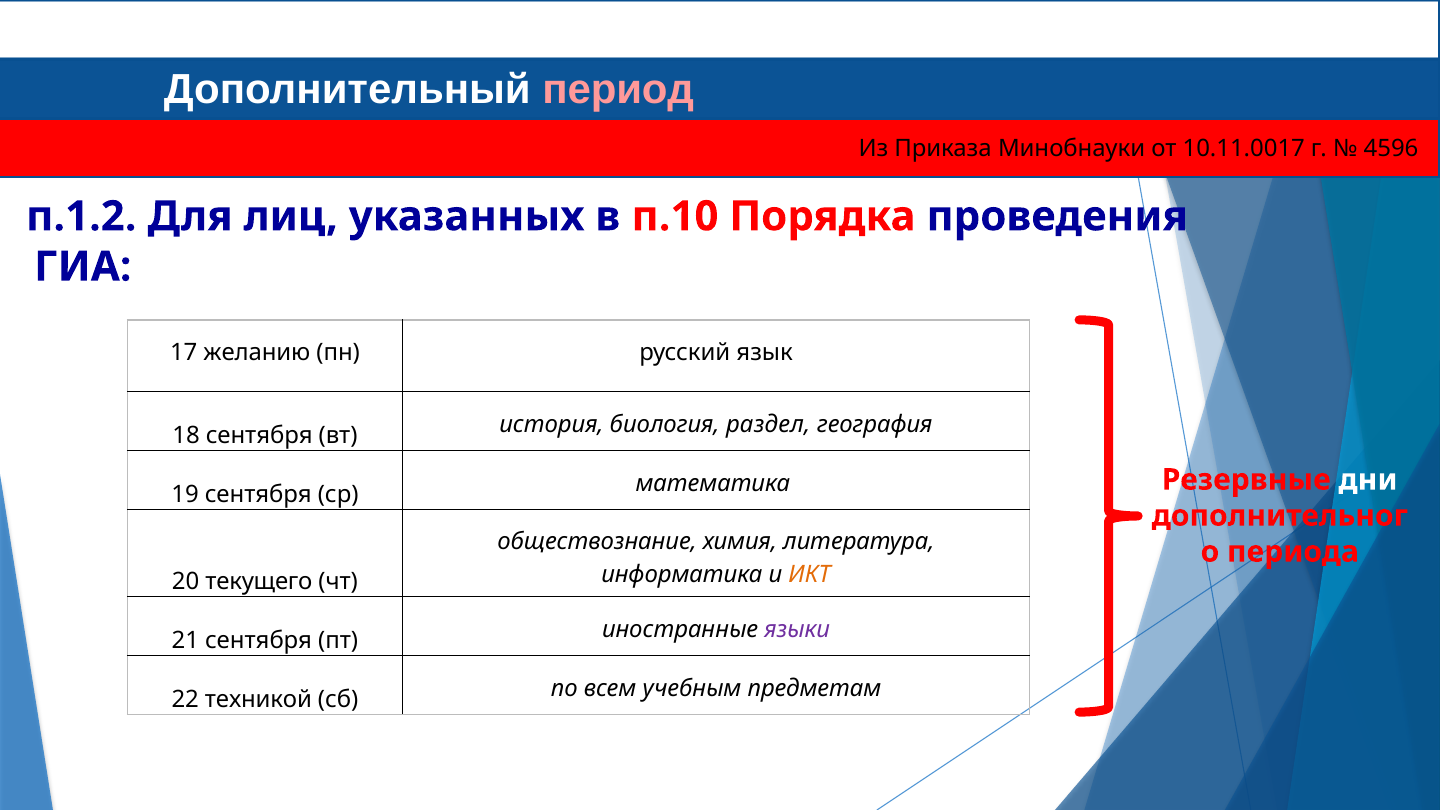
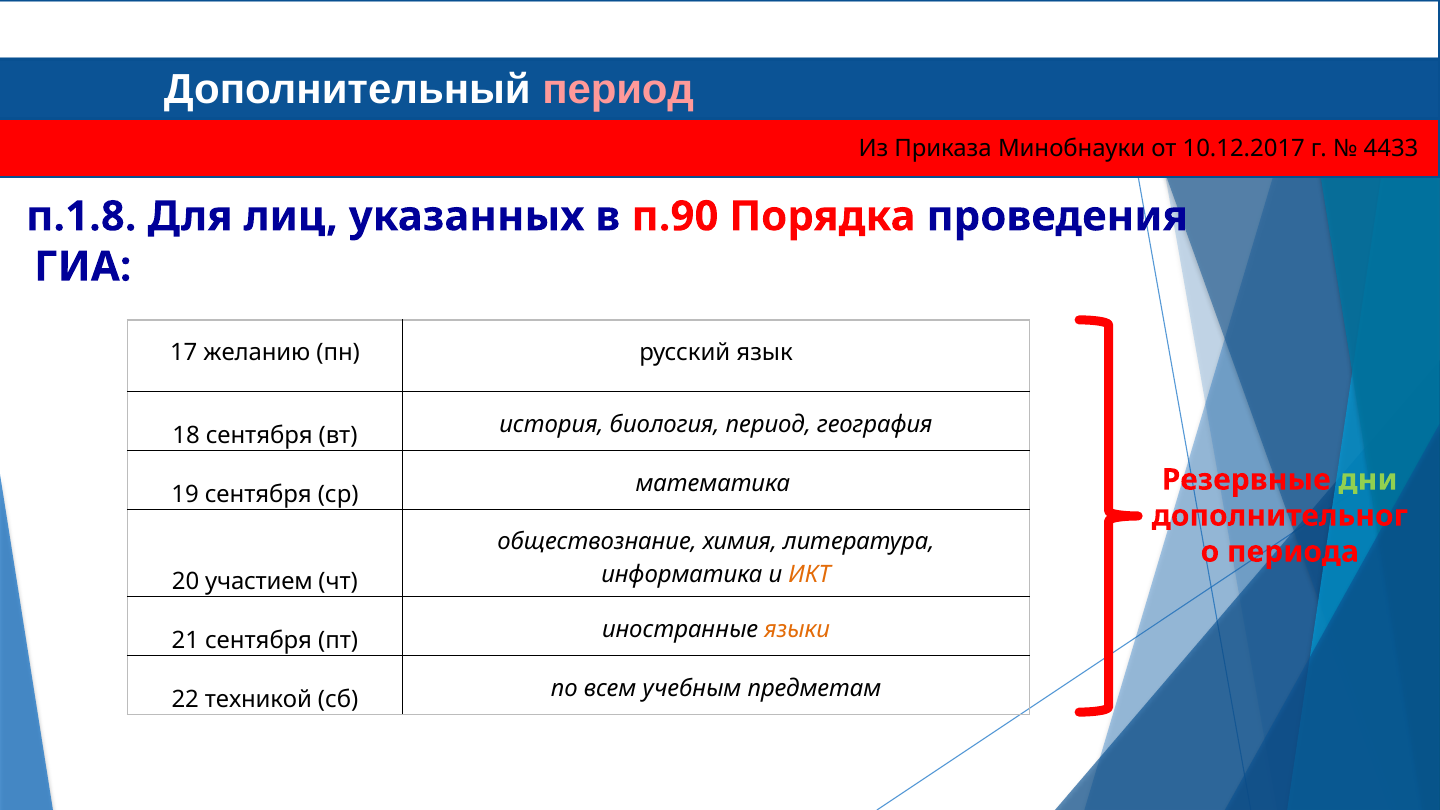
10.11.0017: 10.11.0017 -> 10.12.2017
4596: 4596 -> 4433
п.1.2: п.1.2 -> п.1.8
п.10: п.10 -> п.90
биология раздел: раздел -> период
дни colour: white -> light green
текущего: текущего -> участием
языки colour: purple -> orange
